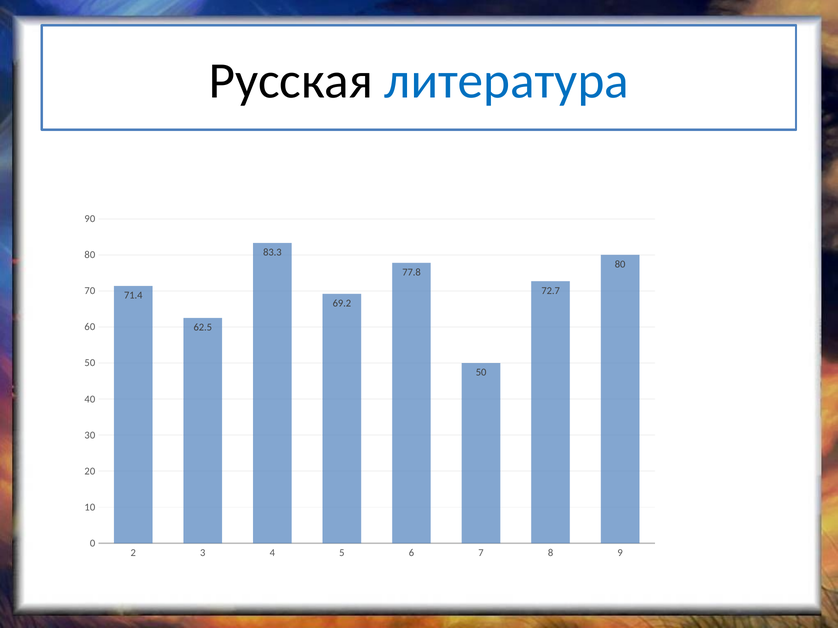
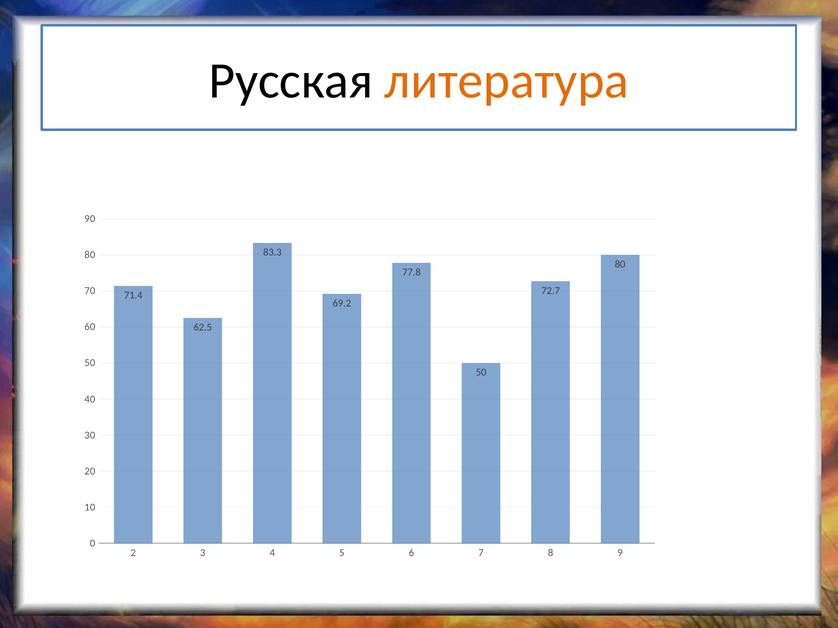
литература colour: blue -> orange
